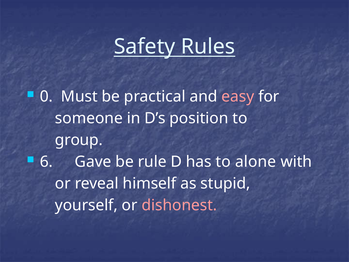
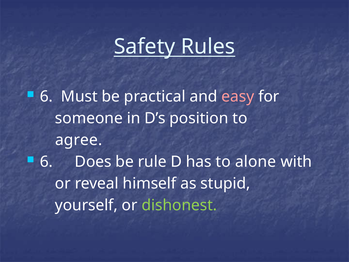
0 at (46, 96): 0 -> 6
group: group -> agree
Gave: Gave -> Does
dishonest colour: pink -> light green
